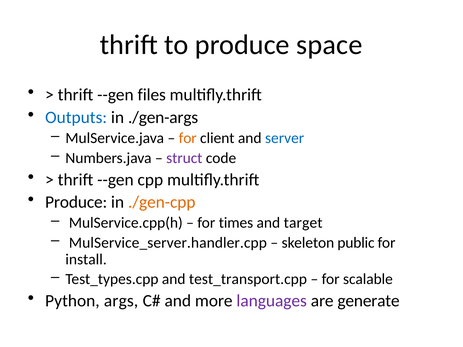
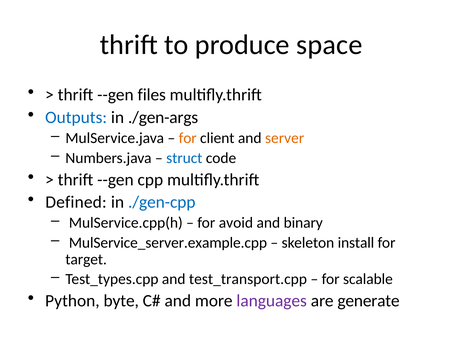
server colour: blue -> orange
struct colour: purple -> blue
Produce at (76, 202): Produce -> Defined
./gen-cpp colour: orange -> blue
times: times -> avoid
target: target -> binary
MulService_server.handler.cpp: MulService_server.handler.cpp -> MulService_server.example.cpp
public: public -> install
install: install -> target
args: args -> byte
